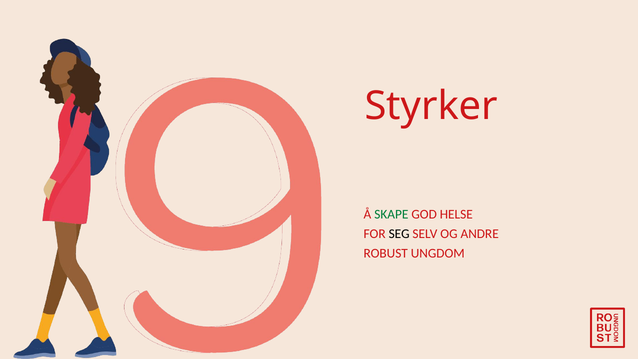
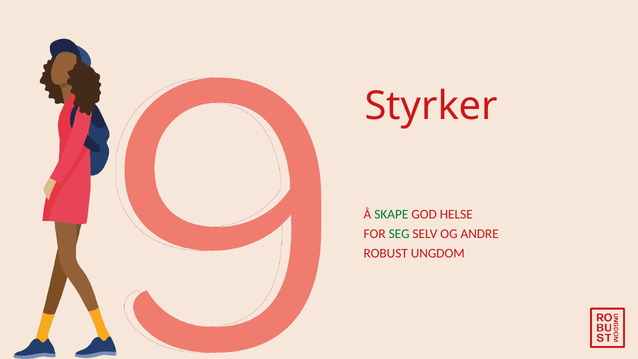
SEG colour: black -> green
